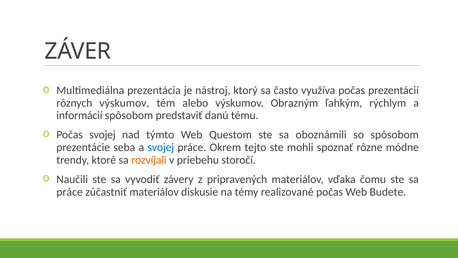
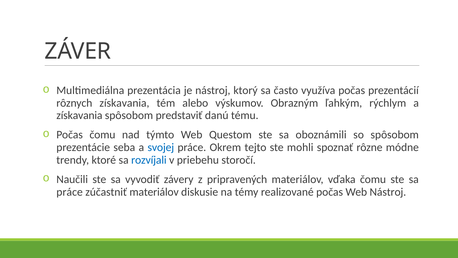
rôznych výskumov: výskumov -> získavania
informácií at (79, 115): informácií -> získavania
Počas svojej: svojej -> čomu
rozvíjali colour: orange -> blue
Web Budete: Budete -> Nástroj
